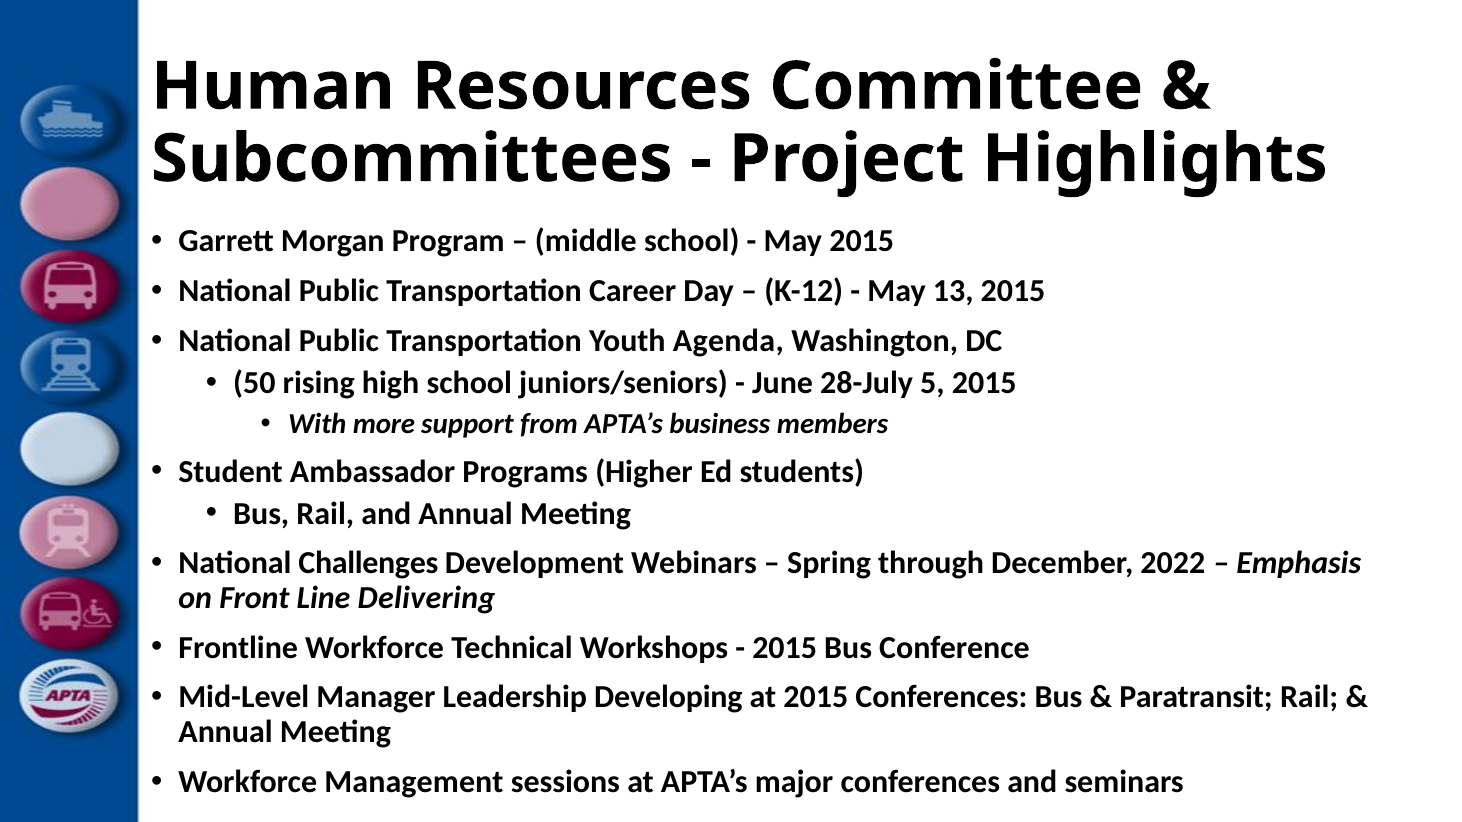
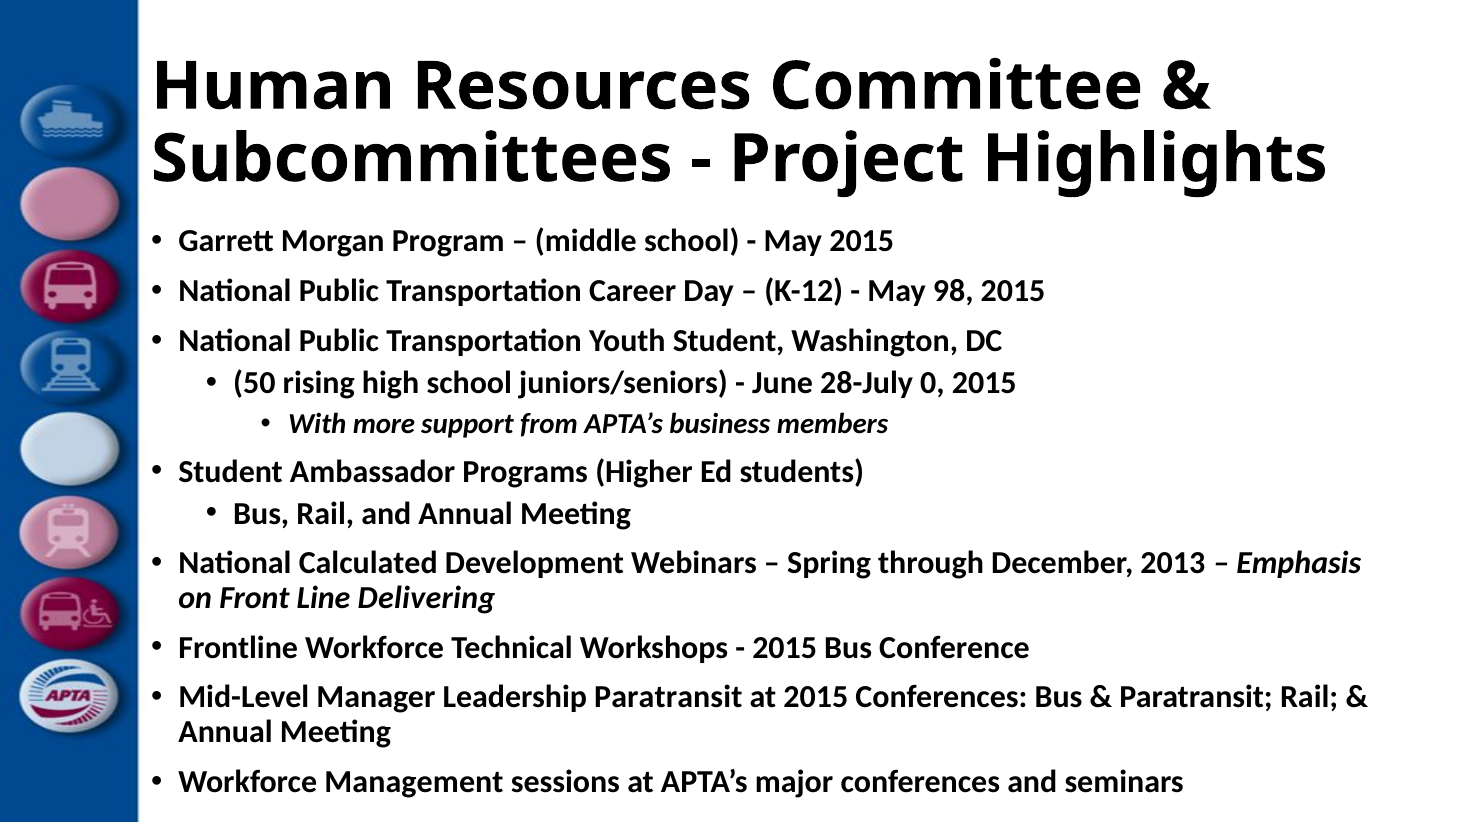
13: 13 -> 98
Youth Agenda: Agenda -> Student
5: 5 -> 0
Challenges: Challenges -> Calculated
2022: 2022 -> 2013
Leadership Developing: Developing -> Paratransit
